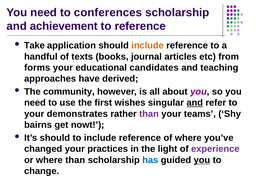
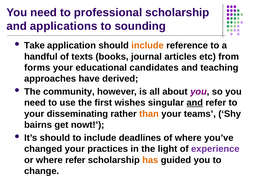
conferences: conferences -> professional
achievement: achievement -> applications
to reference: reference -> sounding
demonstrates: demonstrates -> disseminating
than at (149, 114) colour: purple -> orange
to include reference: reference -> deadlines
where than: than -> refer
has colour: blue -> orange
you at (202, 160) underline: present -> none
